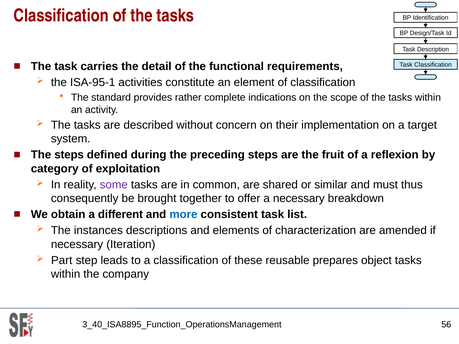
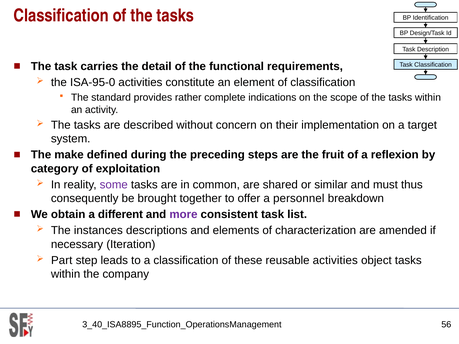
ISA-95-1: ISA-95-1 -> ISA-95-0
The steps: steps -> make
a necessary: necessary -> personnel
more colour: blue -> purple
reusable prepares: prepares -> activities
